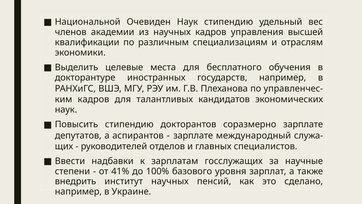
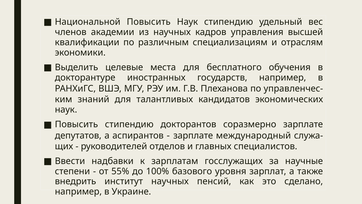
Национальной Очевиден: Очевиден -> Повысить
кадров at (93, 99): кадров -> знаний
41%: 41% -> 55%
